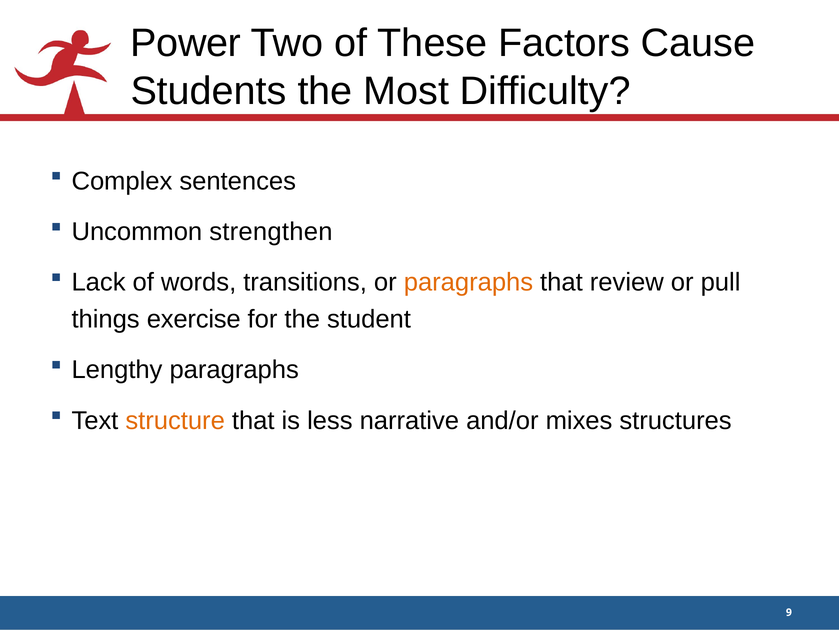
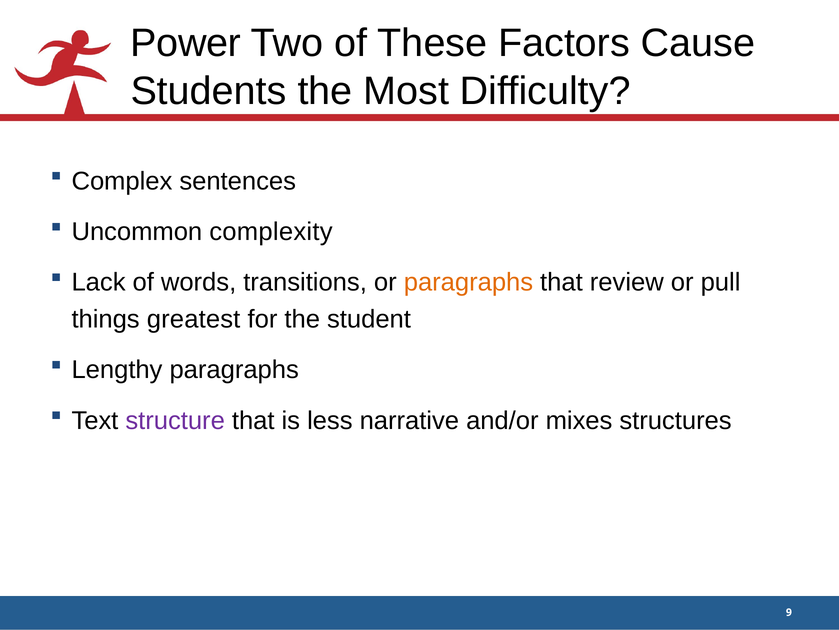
strengthen: strengthen -> complexity
exercise: exercise -> greatest
structure colour: orange -> purple
